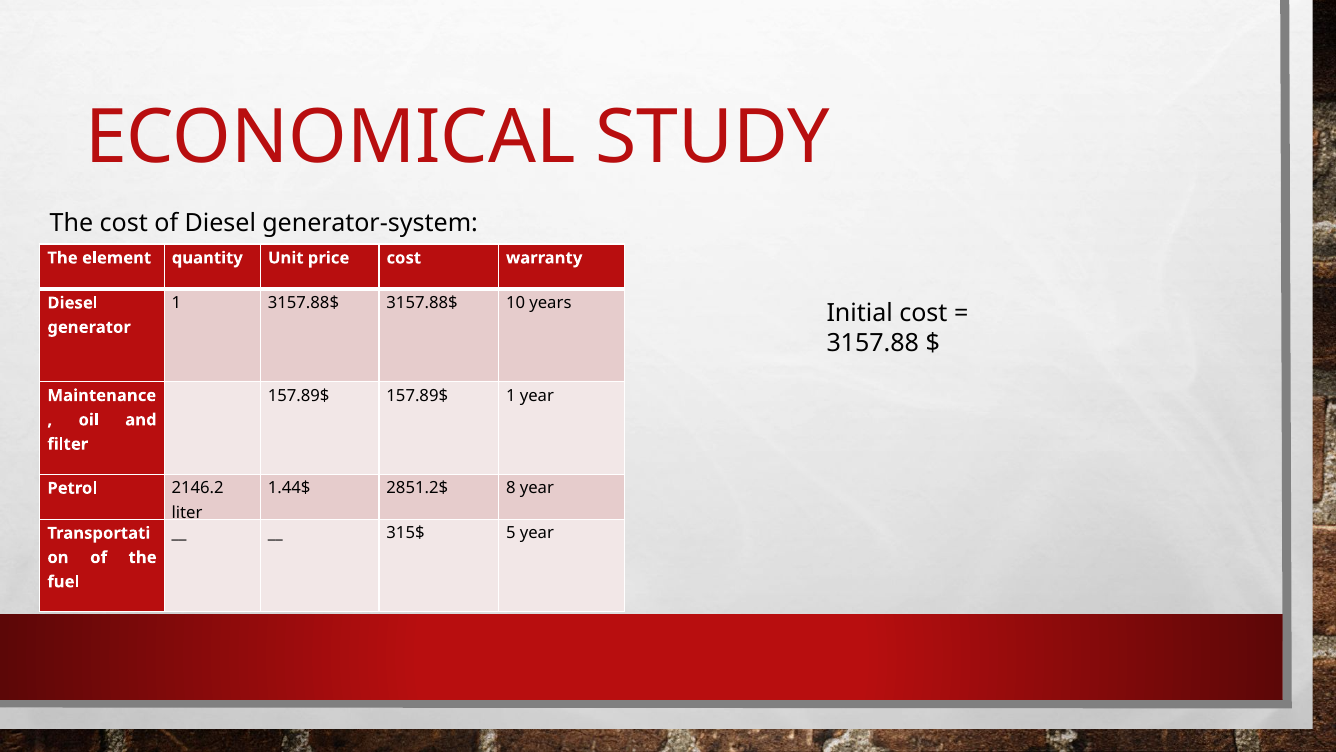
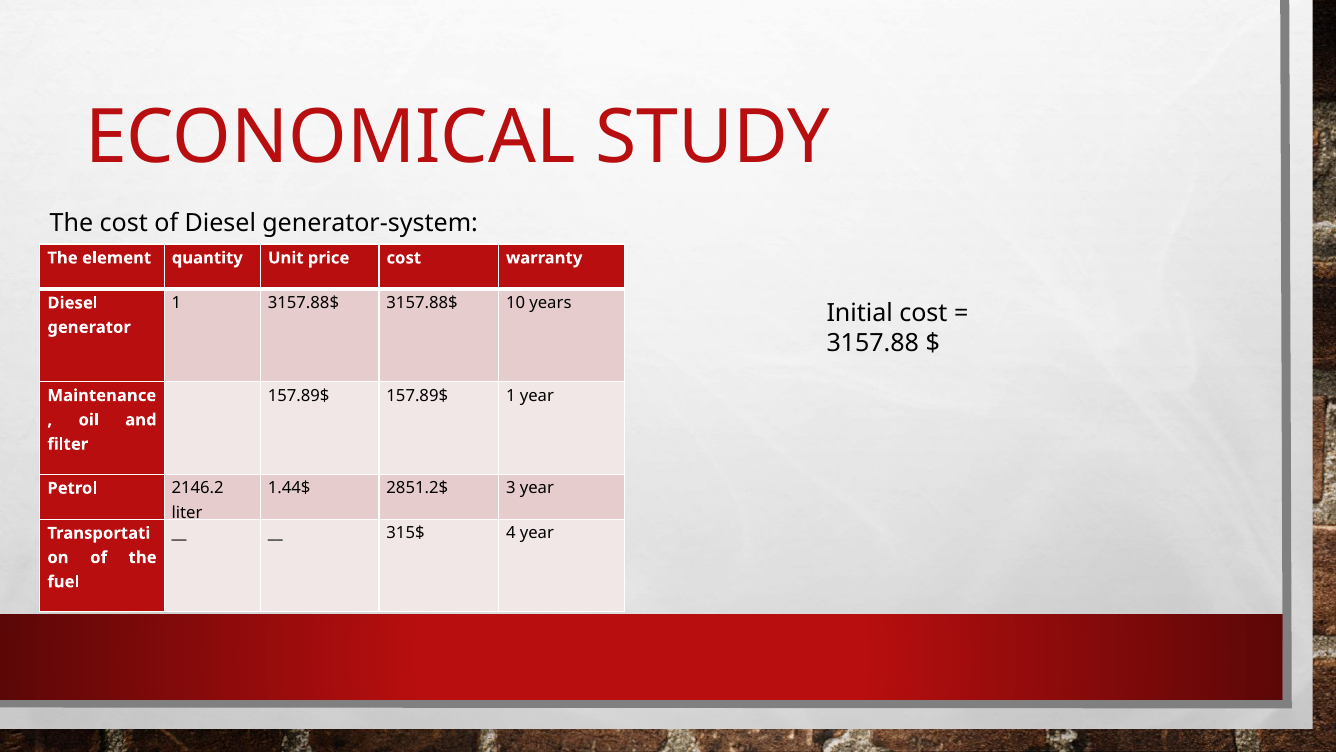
8: 8 -> 3
5: 5 -> 4
